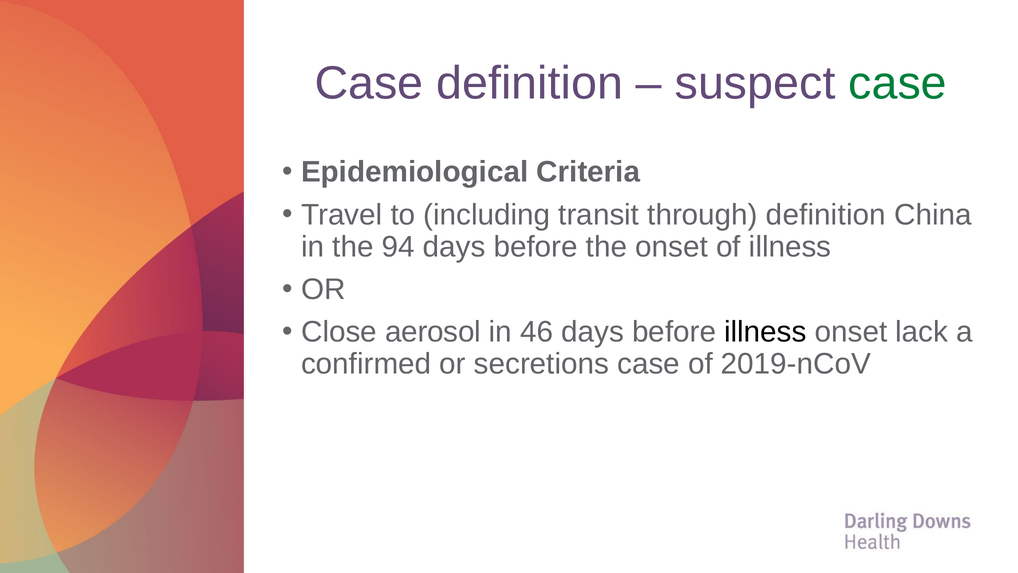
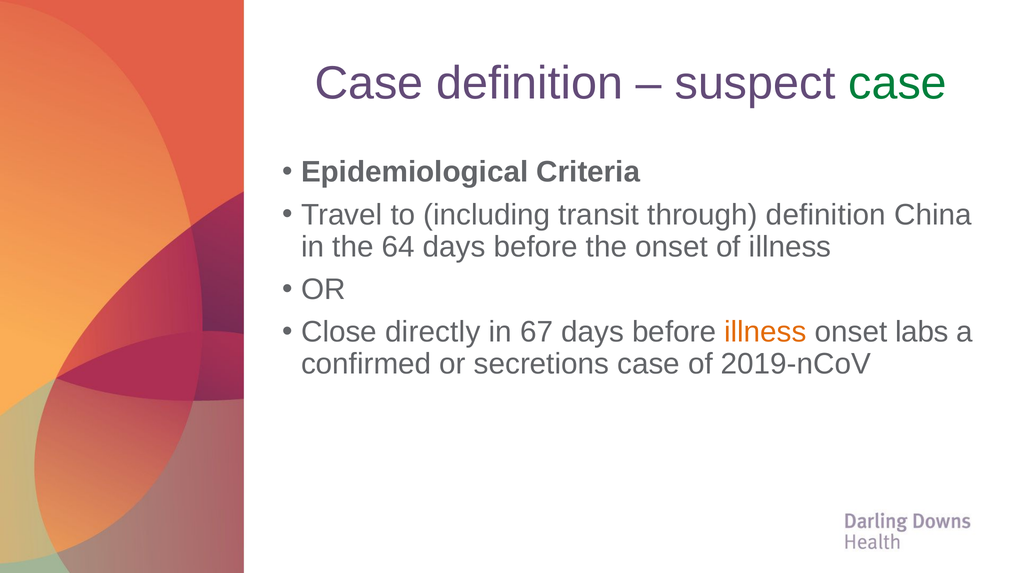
94: 94 -> 64
aerosol: aerosol -> directly
46: 46 -> 67
illness at (765, 332) colour: black -> orange
lack: lack -> labs
